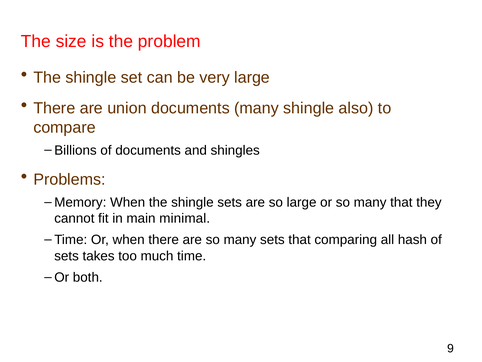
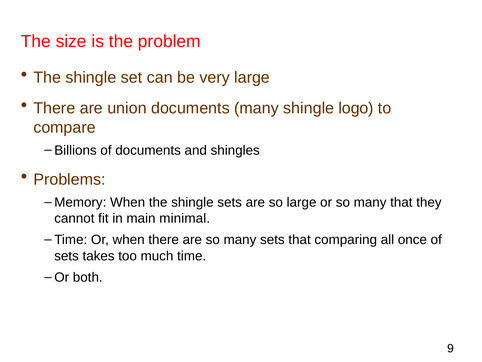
also: also -> logo
hash: hash -> once
